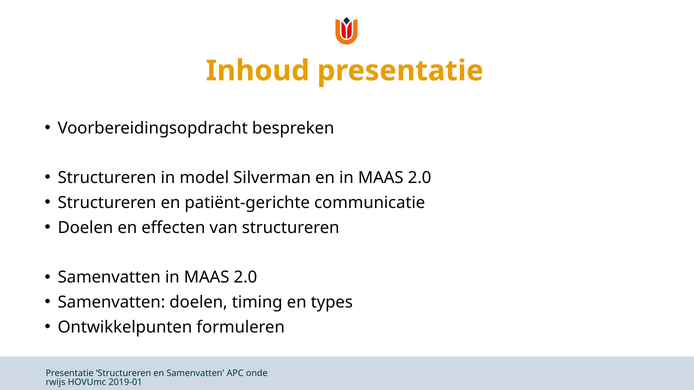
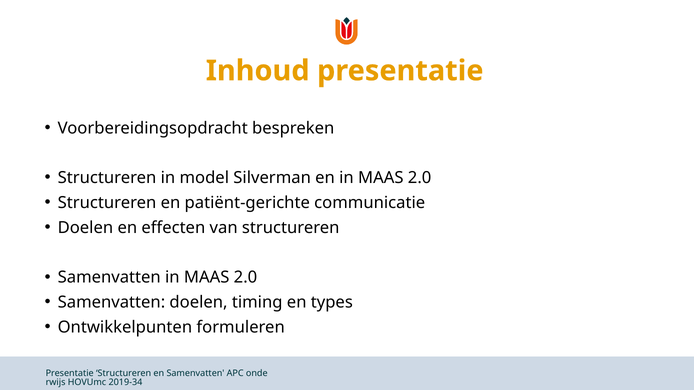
2019-01: 2019-01 -> 2019-34
